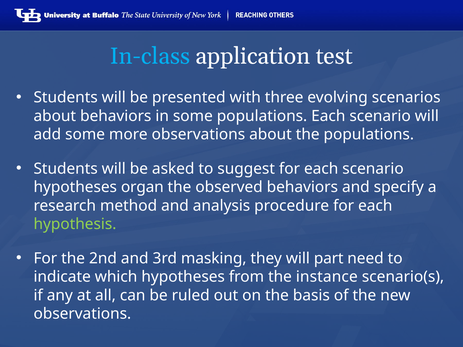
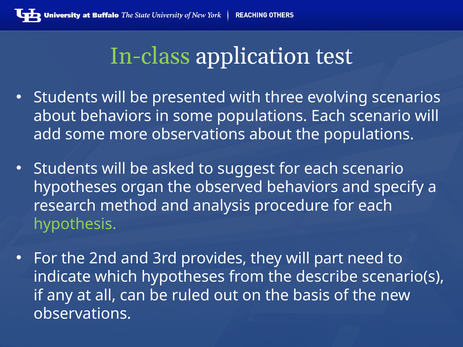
In-class colour: light blue -> light green
masking: masking -> provides
instance: instance -> describe
